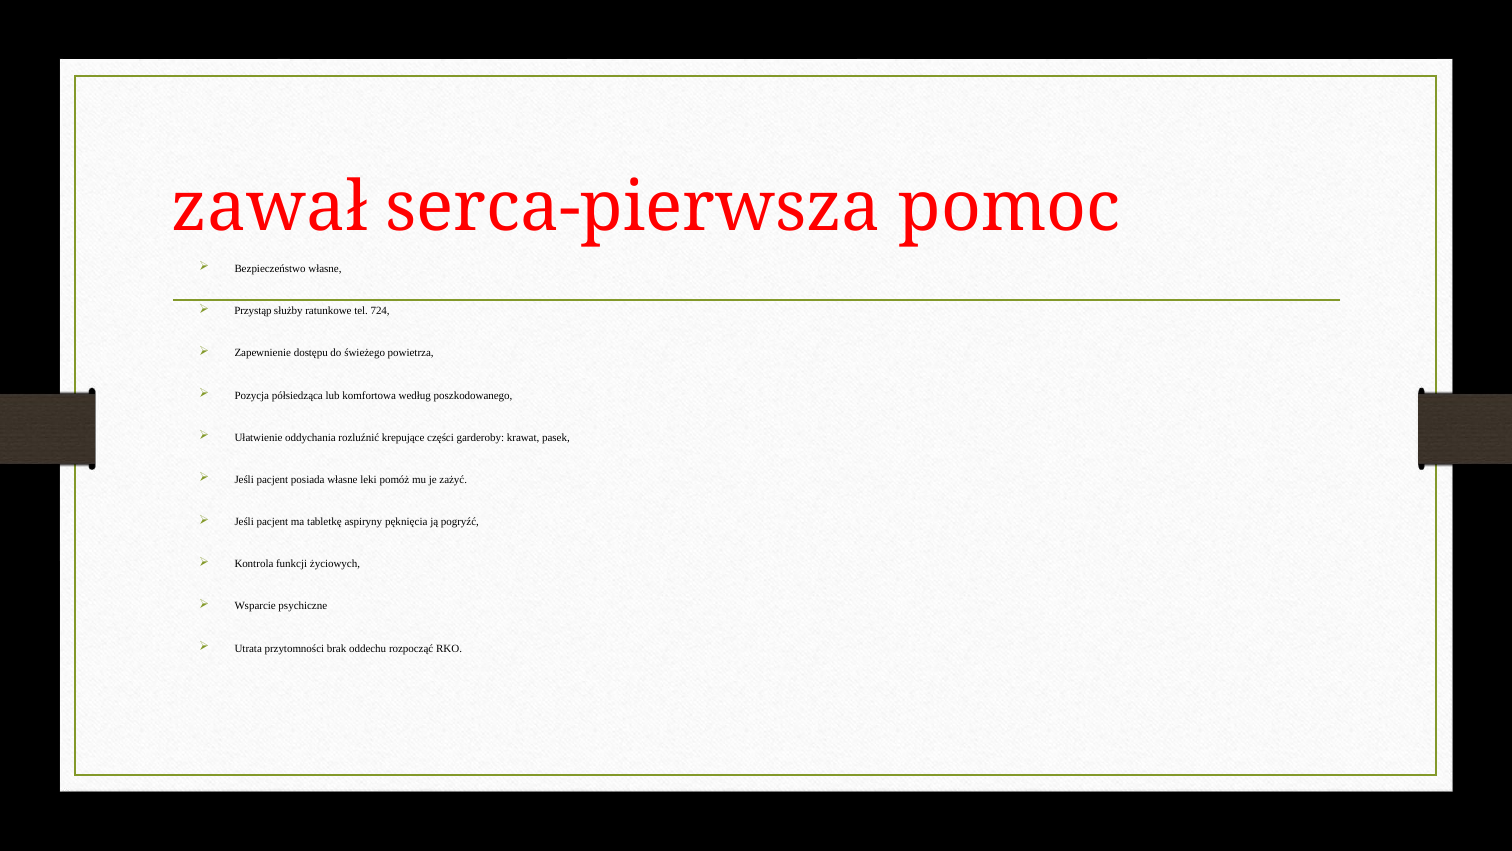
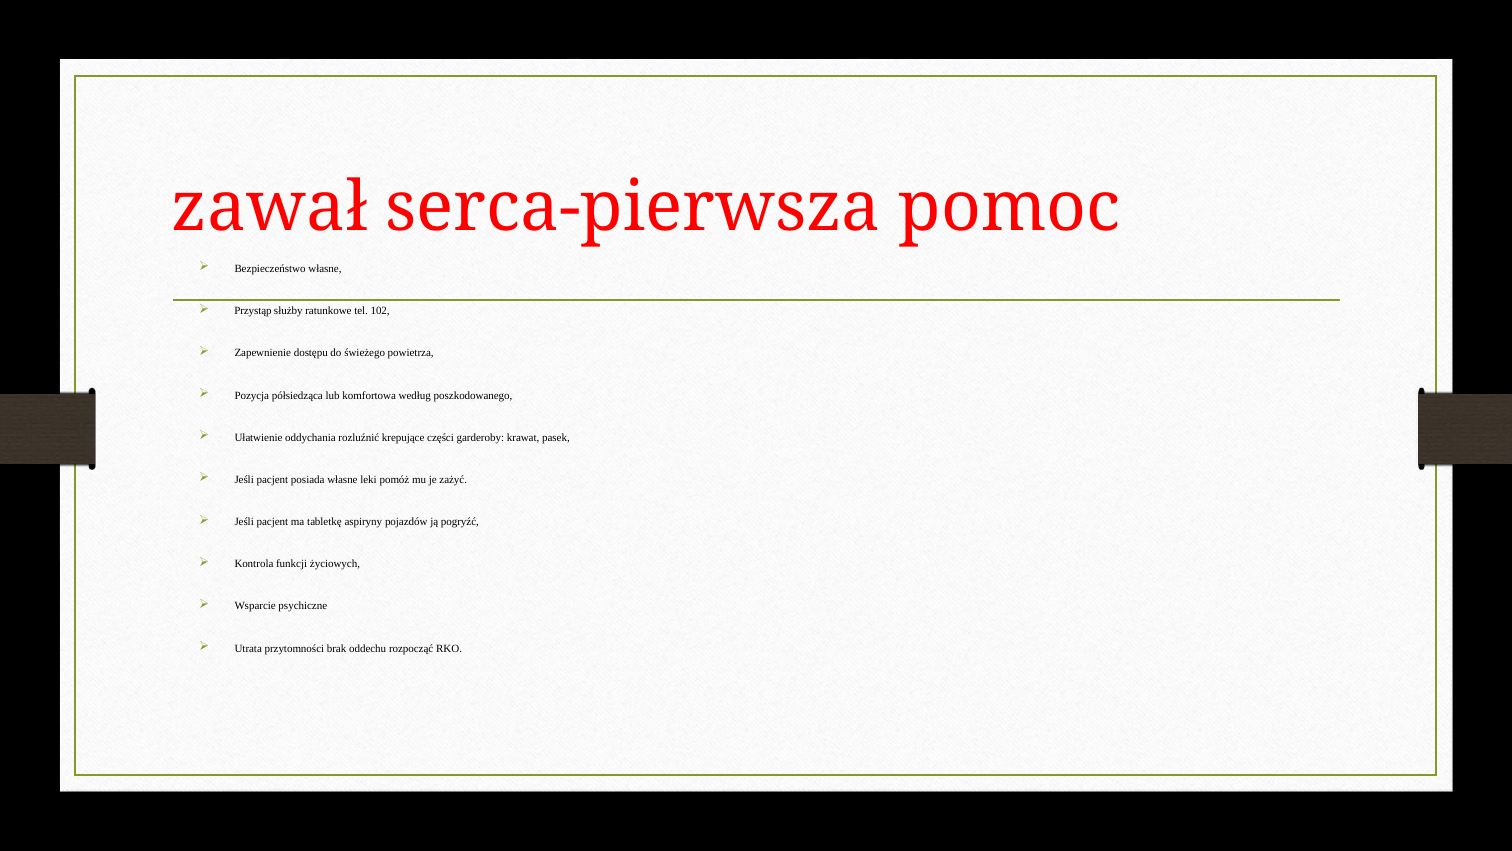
724: 724 -> 102
pęknięcia: pęknięcia -> pojazdów
